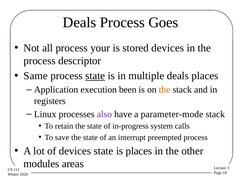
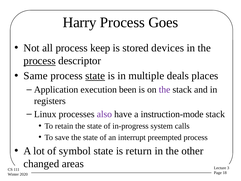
Deals at (80, 22): Deals -> Harry
your: your -> keep
process at (40, 61) underline: none -> present
the at (165, 90) colour: orange -> purple
parameter-mode: parameter-mode -> instruction-mode
of devices: devices -> symbol
is places: places -> return
modules: modules -> changed
